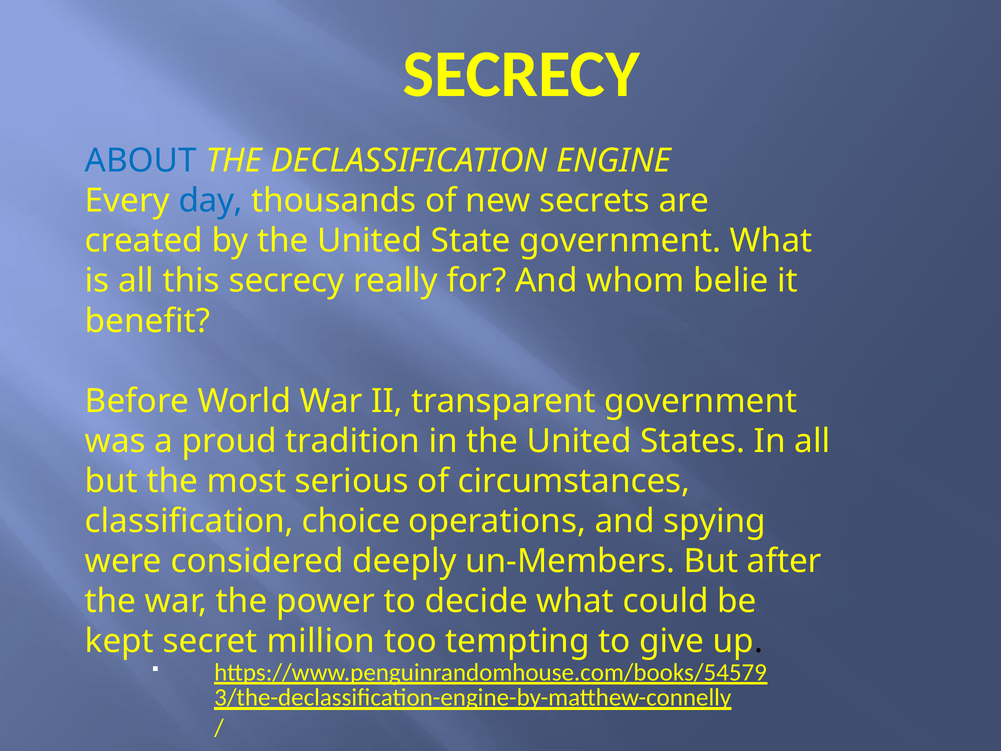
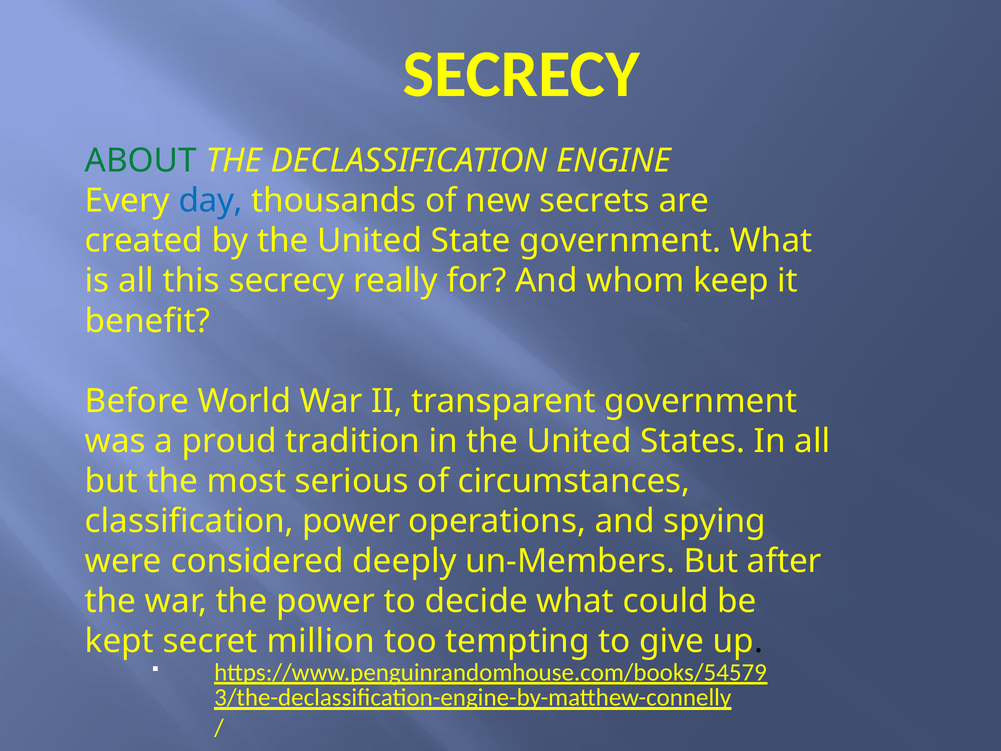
ABOUT colour: blue -> green
belie: belie -> keep
classification choice: choice -> power
